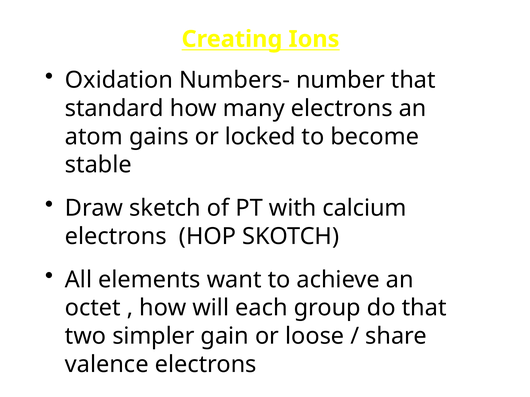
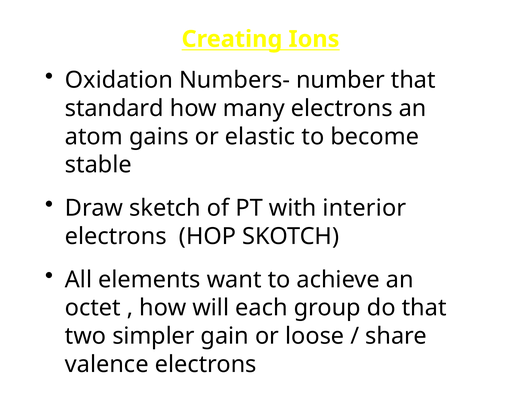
locked: locked -> elastic
calcium: calcium -> interior
